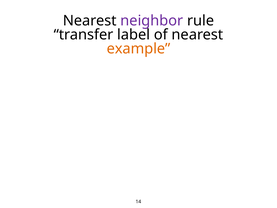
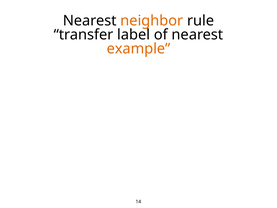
neighbor colour: purple -> orange
